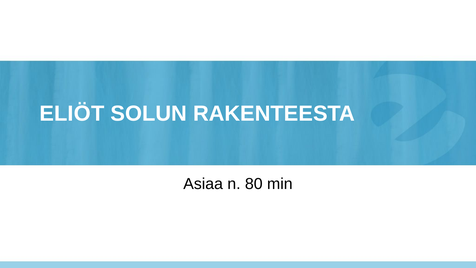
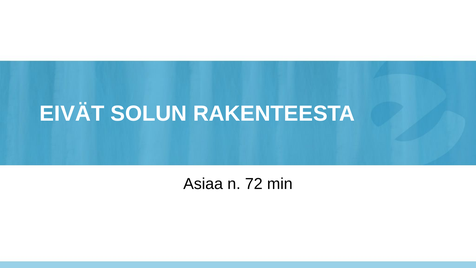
ELIÖT: ELIÖT -> EIVÄT
80: 80 -> 72
